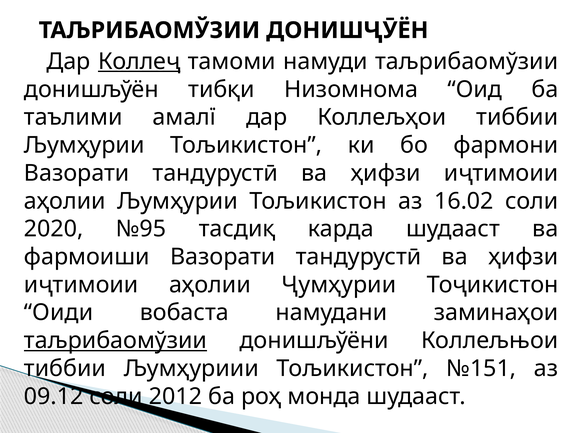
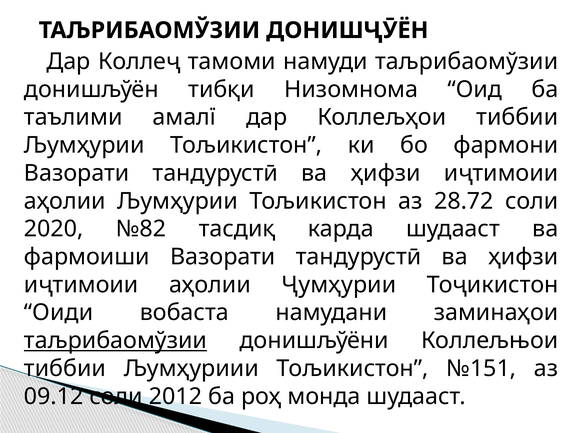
Коллеҷ underline: present -> none
16.02: 16.02 -> 28.72
№95: №95 -> №82
